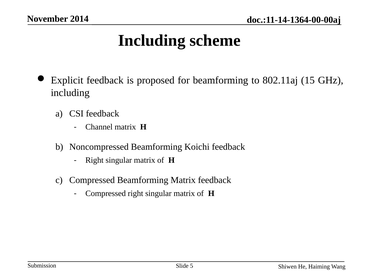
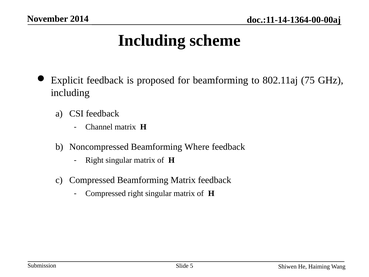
15: 15 -> 75
Koichi: Koichi -> Where
